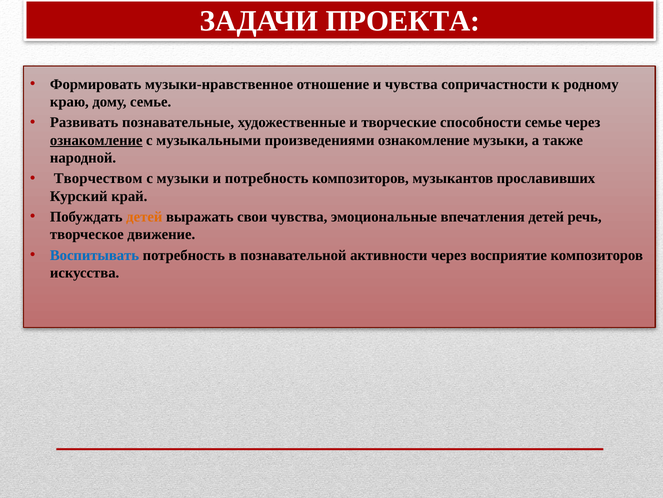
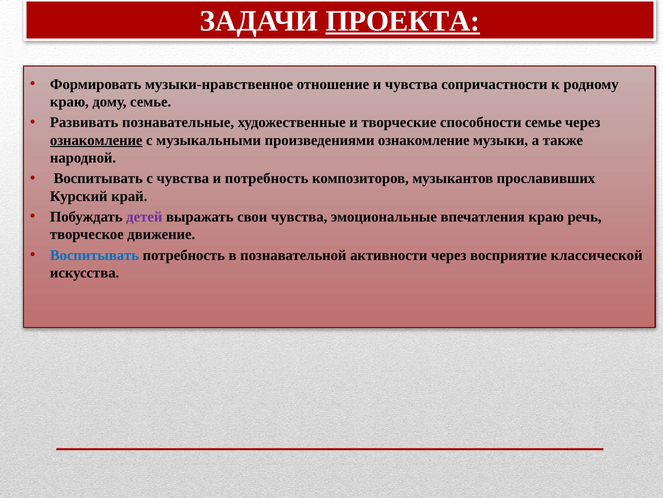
ПРОЕКТА underline: none -> present
Творчеством at (98, 178): Творчеством -> Воспитывать
с музыки: музыки -> чувства
детей at (144, 217) colour: orange -> purple
впечатления детей: детей -> краю
восприятие композиторов: композиторов -> классической
